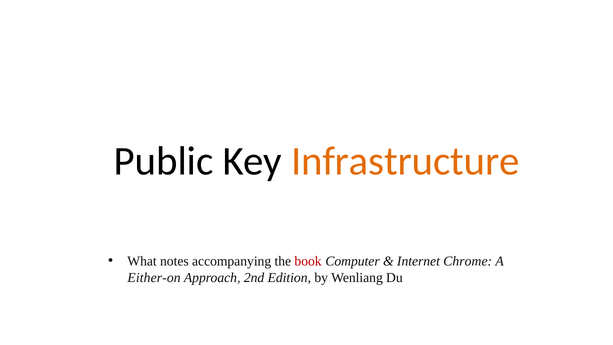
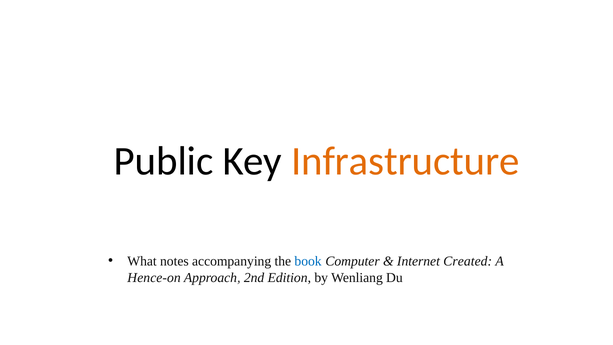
book colour: red -> blue
Chrome: Chrome -> Created
Either-on: Either-on -> Hence-on
